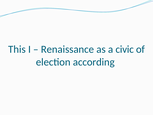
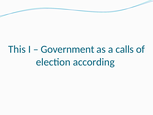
Renaissance: Renaissance -> Government
civic: civic -> calls
